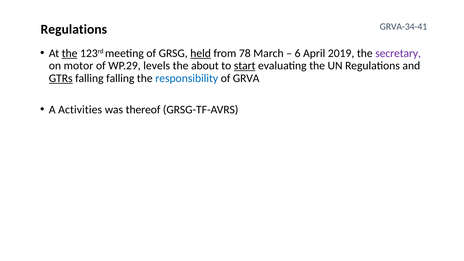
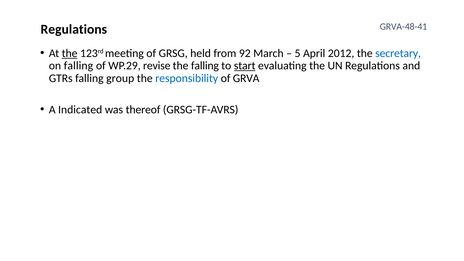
GRVA-34-41: GRVA-34-41 -> GRVA-48-41
held underline: present -> none
78: 78 -> 92
6: 6 -> 5
2019: 2019 -> 2012
secretary colour: purple -> blue
on motor: motor -> falling
levels: levels -> revise
the about: about -> falling
GTRs underline: present -> none
falling falling: falling -> group
Activities: Activities -> Indicated
